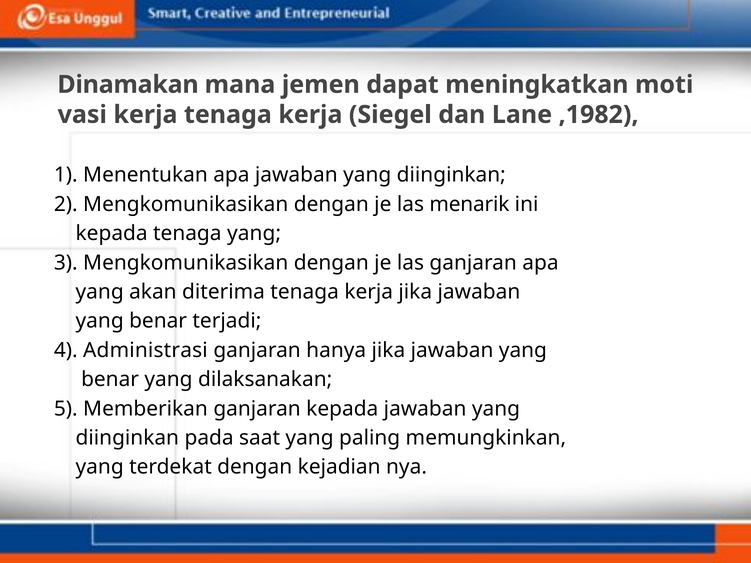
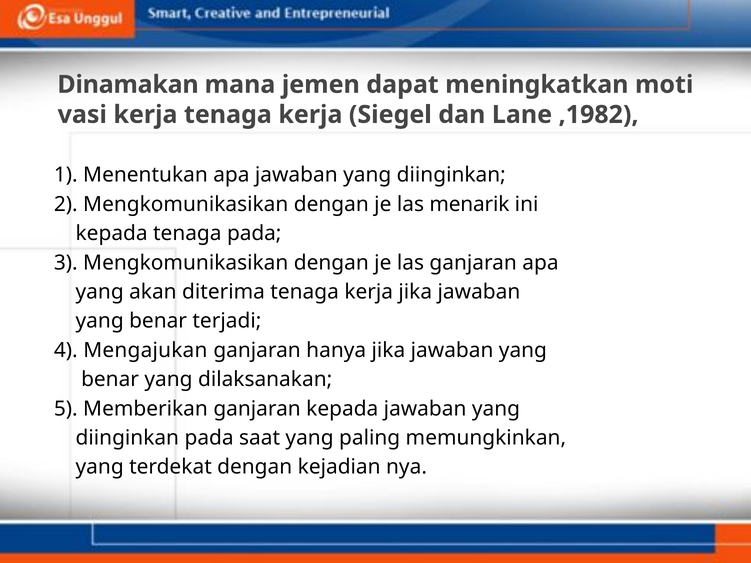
tenaga yang: yang -> pada
Administrasi: Administrasi -> Mengajukan
